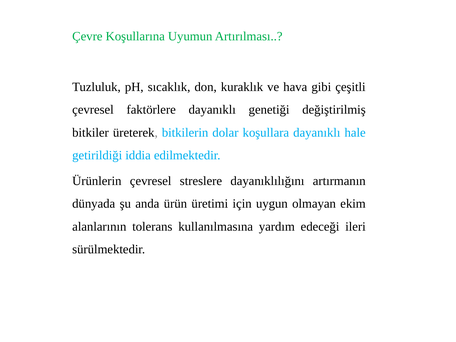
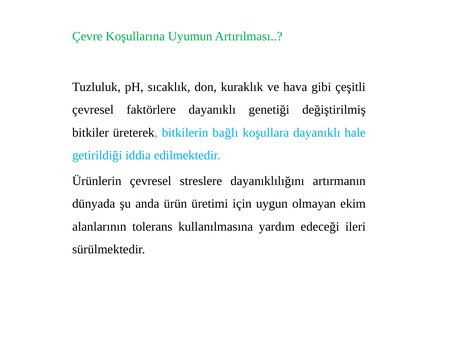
dolar: dolar -> bağlı
